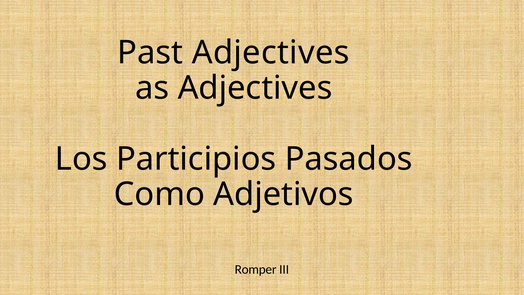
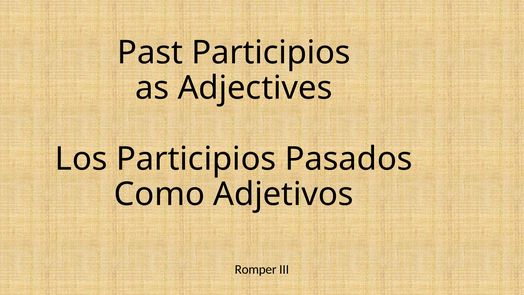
Past Adjectives: Adjectives -> Participios
